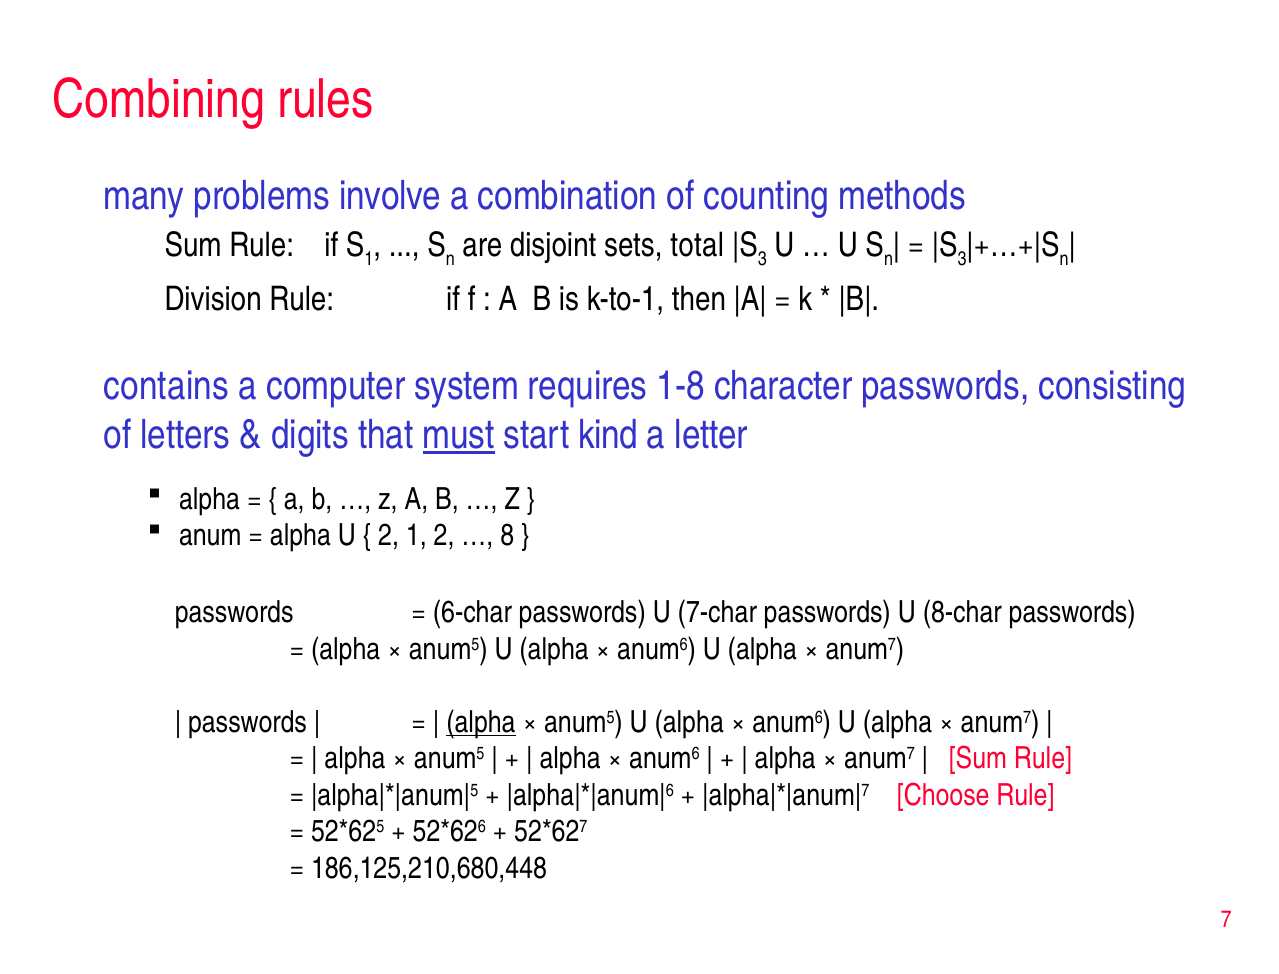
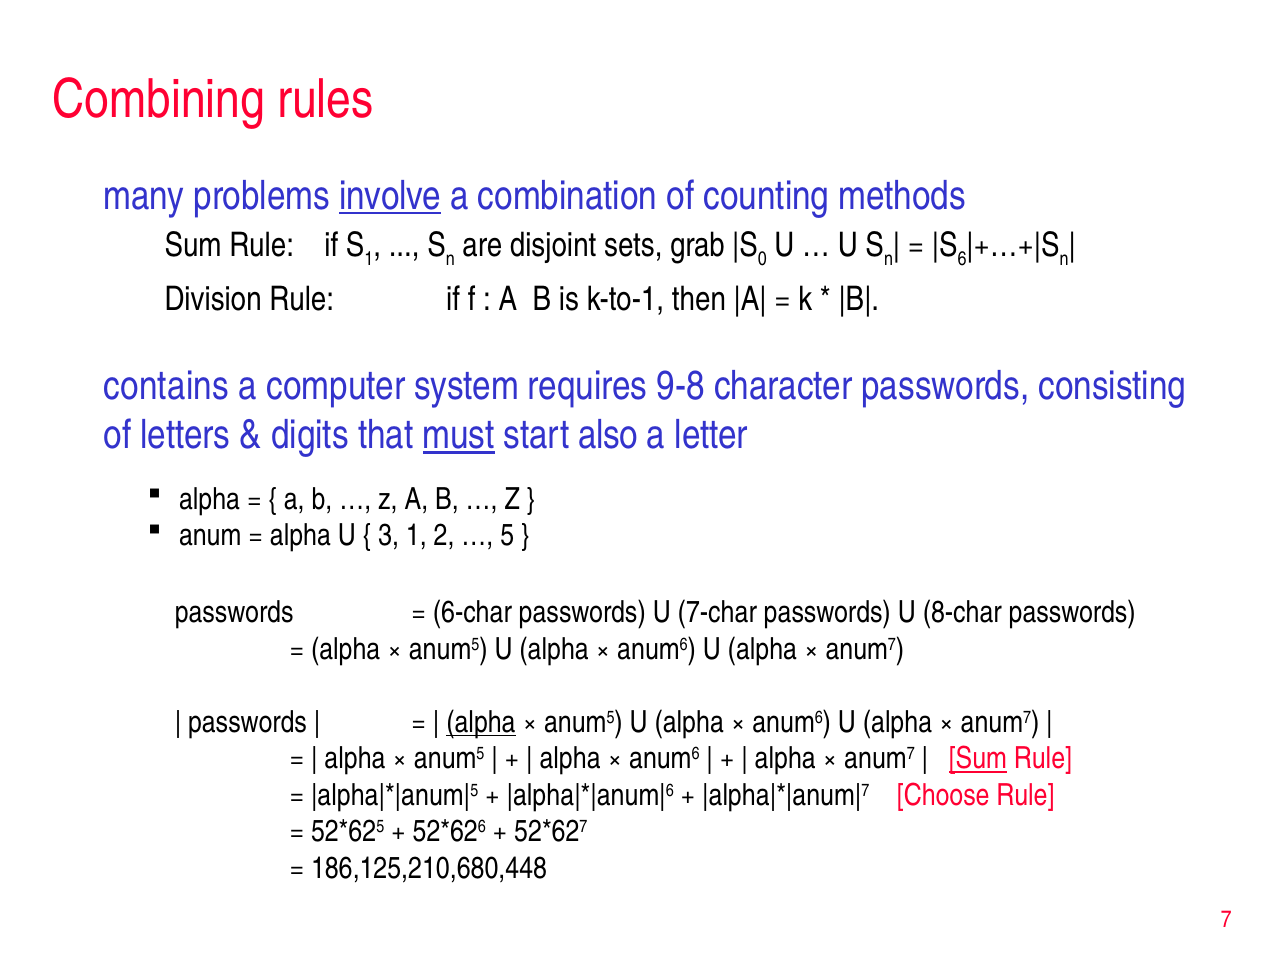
involve underline: none -> present
total: total -> grab
3 at (762, 259): 3 -> 0
3 at (962, 259): 3 -> 6
1-8: 1-8 -> 9-8
kind: kind -> also
2 at (389, 536): 2 -> 3
8: 8 -> 5
Sum at (978, 759) underline: none -> present
